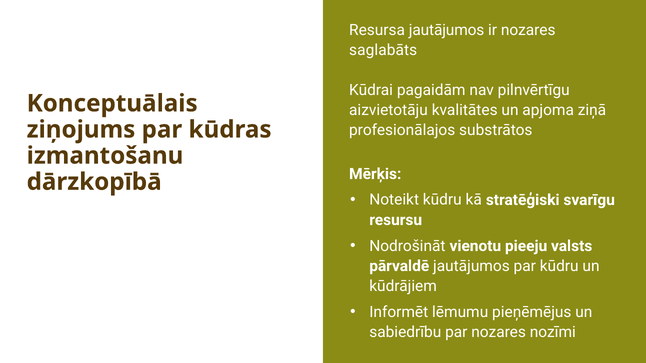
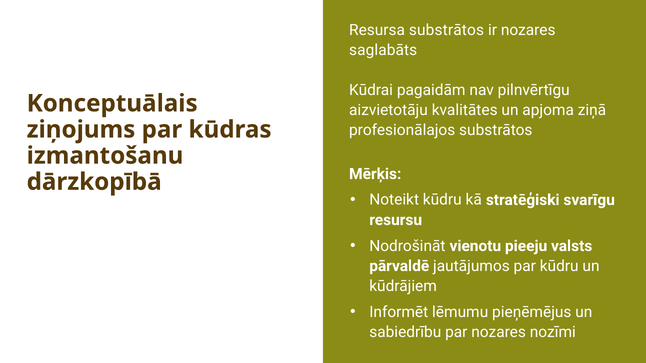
Resursa jautājumos: jautājumos -> substrātos
